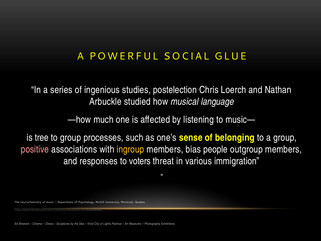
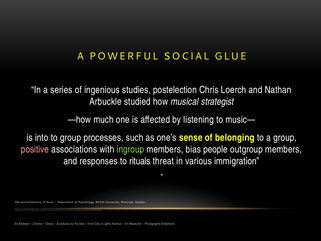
language: language -> strategist
tree: tree -> into
ingroup colour: yellow -> light green
voters: voters -> rituals
